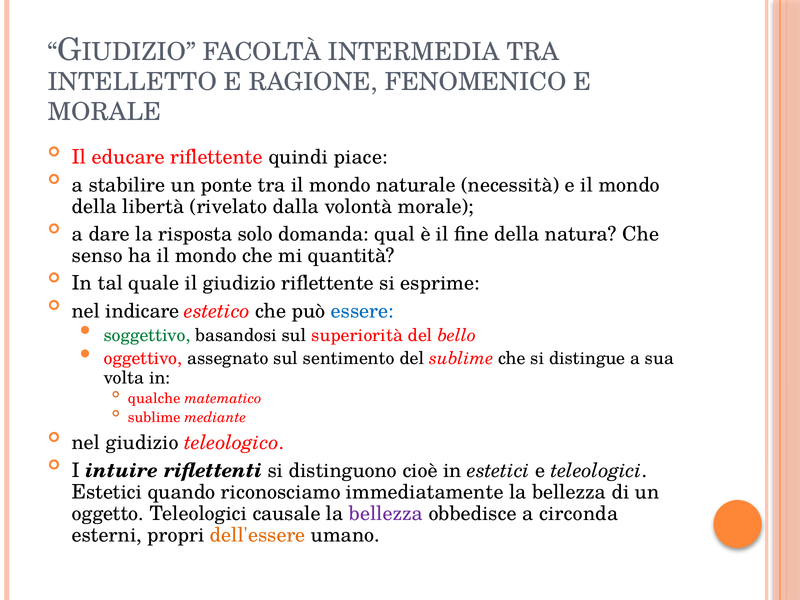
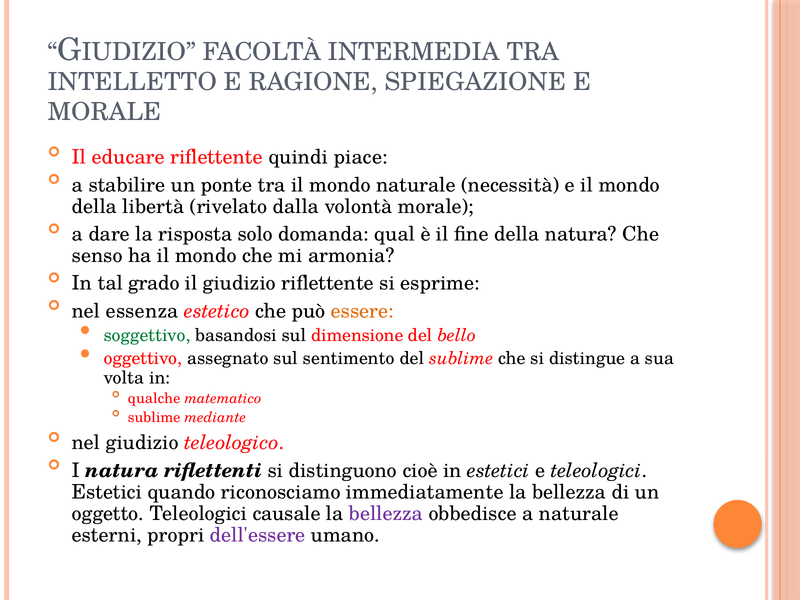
FENOMENICO: FENOMENICO -> SPIEGAZIONE
quantità: quantità -> armonia
quale: quale -> grado
indicare: indicare -> essenza
essere colour: blue -> orange
superiorità: superiorità -> dimensione
I intuire: intuire -> natura
a circonda: circonda -> naturale
dell'essere colour: orange -> purple
